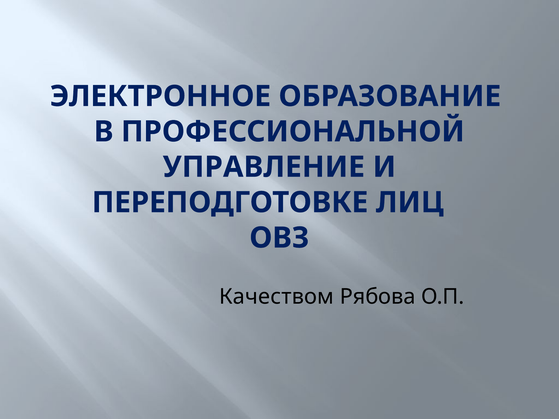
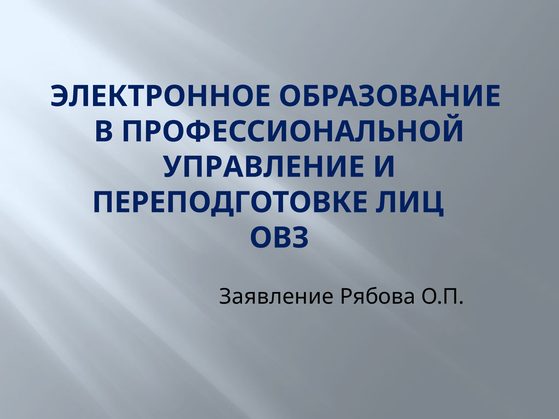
Качеством: Качеством -> Заявление
